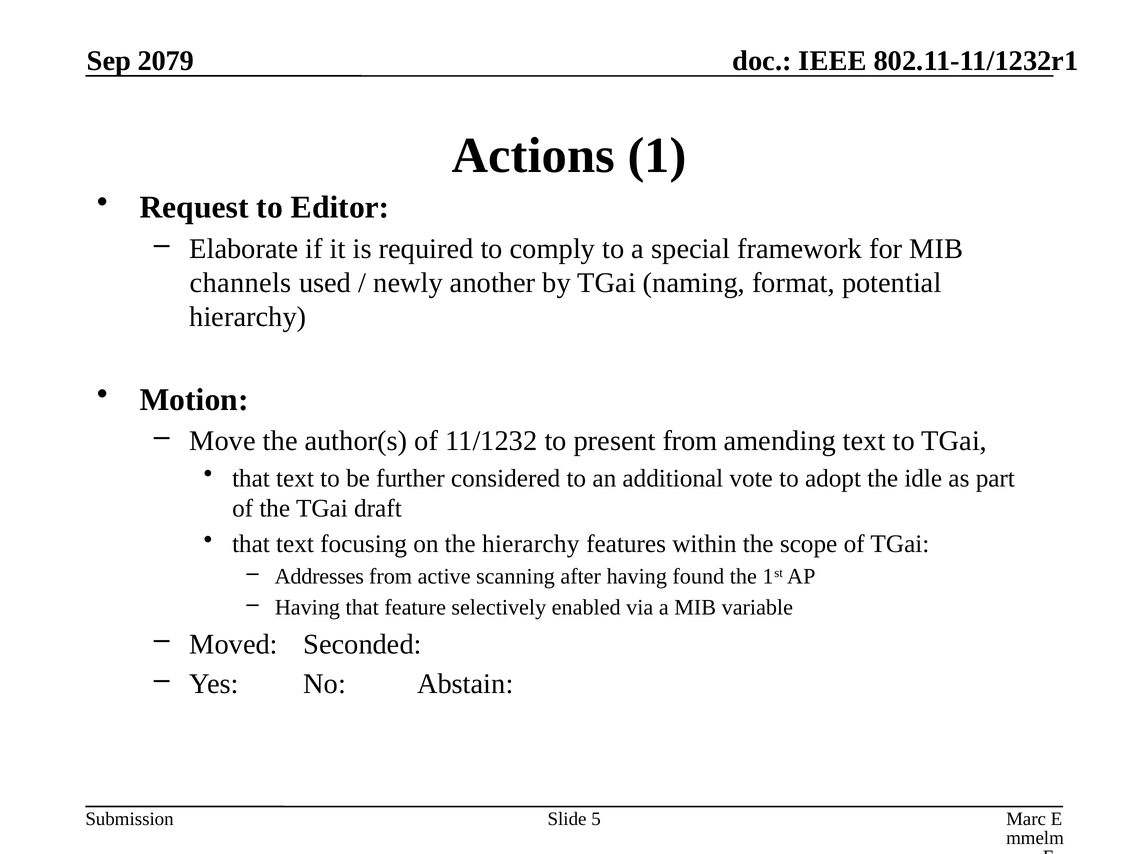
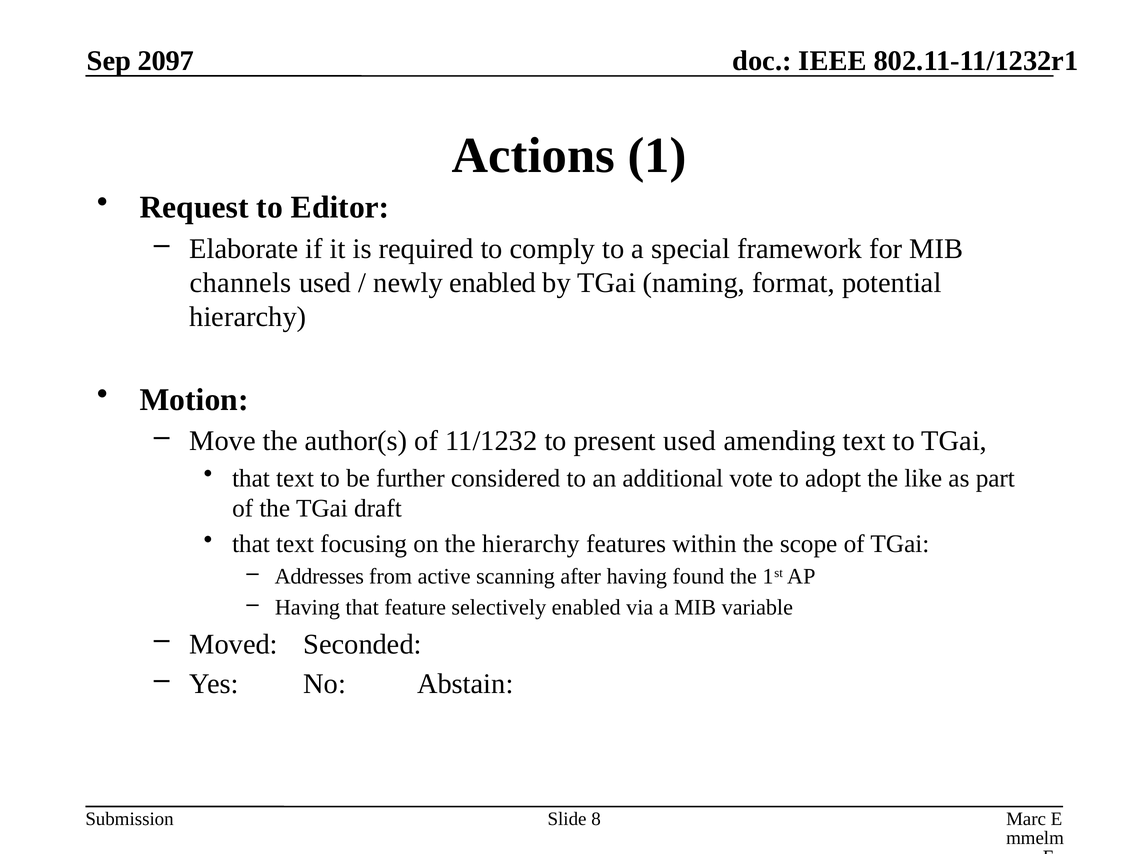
2079: 2079 -> 2097
newly another: another -> enabled
present from: from -> used
idle: idle -> like
5: 5 -> 8
